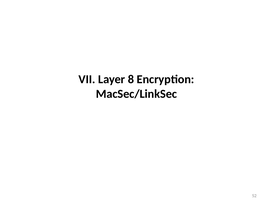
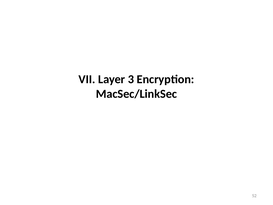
8: 8 -> 3
